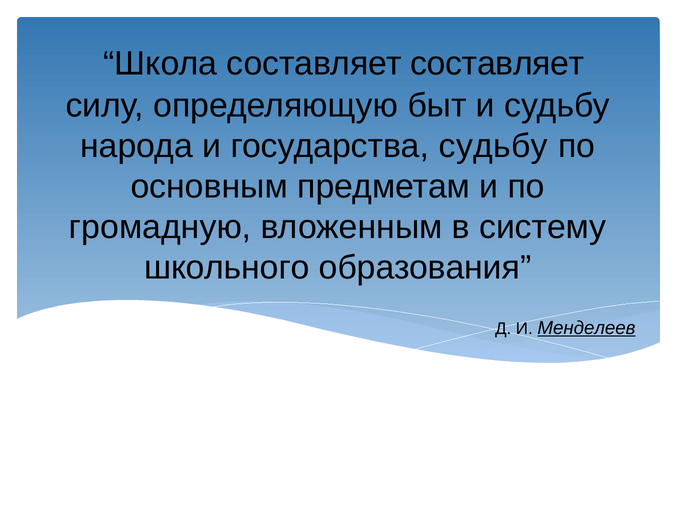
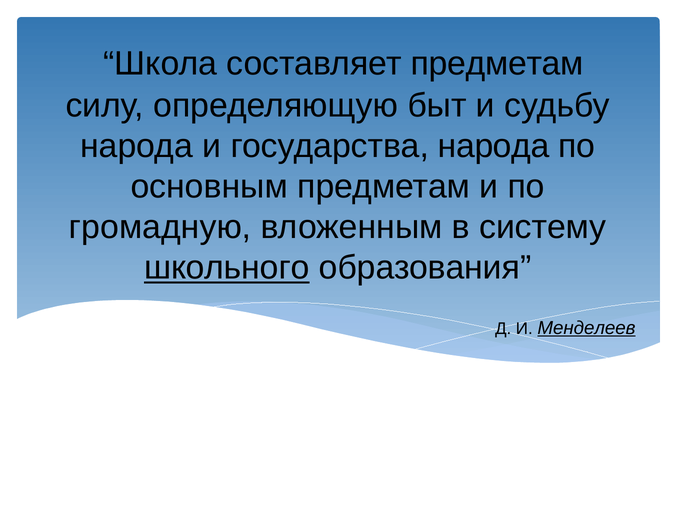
составляет составляет: составляет -> предметам
государства судьбу: судьбу -> народа
школьного underline: none -> present
